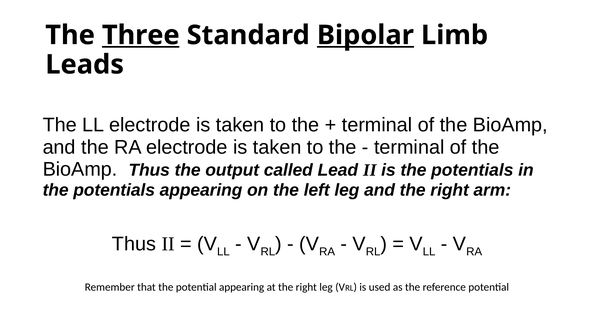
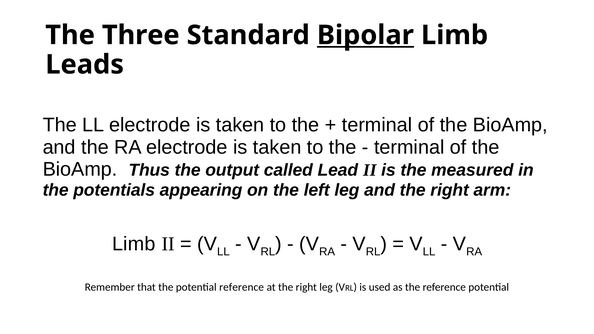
Three underline: present -> none
is the potentials: potentials -> measured
Thus at (134, 244): Thus -> Limb
potential appearing: appearing -> reference
